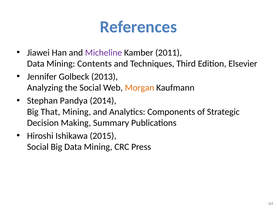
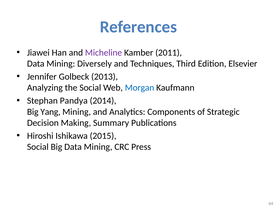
Contents: Contents -> Diversely
Morgan colour: orange -> blue
That: That -> Yang
